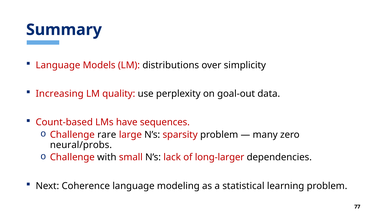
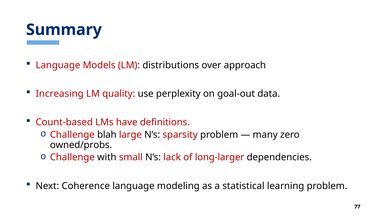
simplicity: simplicity -> approach
sequences: sequences -> definitions
rare: rare -> blah
neural/probs: neural/probs -> owned/probs
